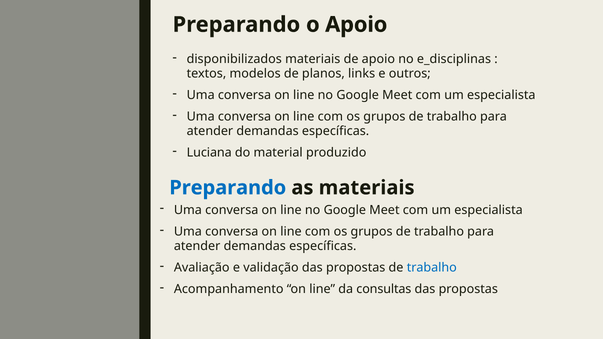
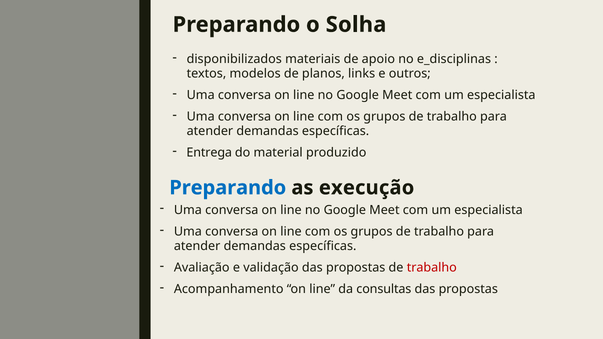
o Apoio: Apoio -> Solha
Luciana: Luciana -> Entrega
as materiais: materiais -> execução
trabalho at (432, 268) colour: blue -> red
